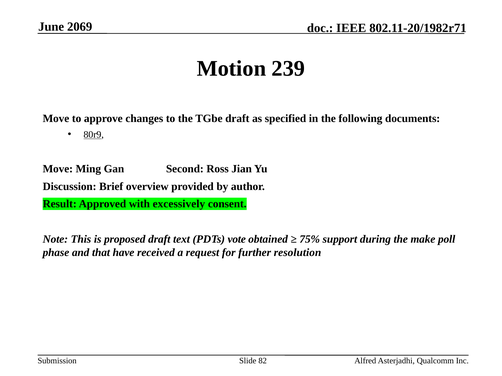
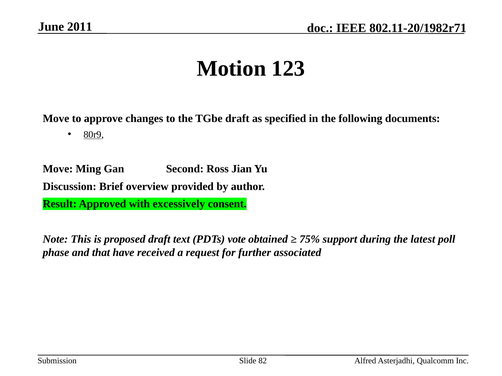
2069: 2069 -> 2011
239: 239 -> 123
make: make -> latest
resolution: resolution -> associated
